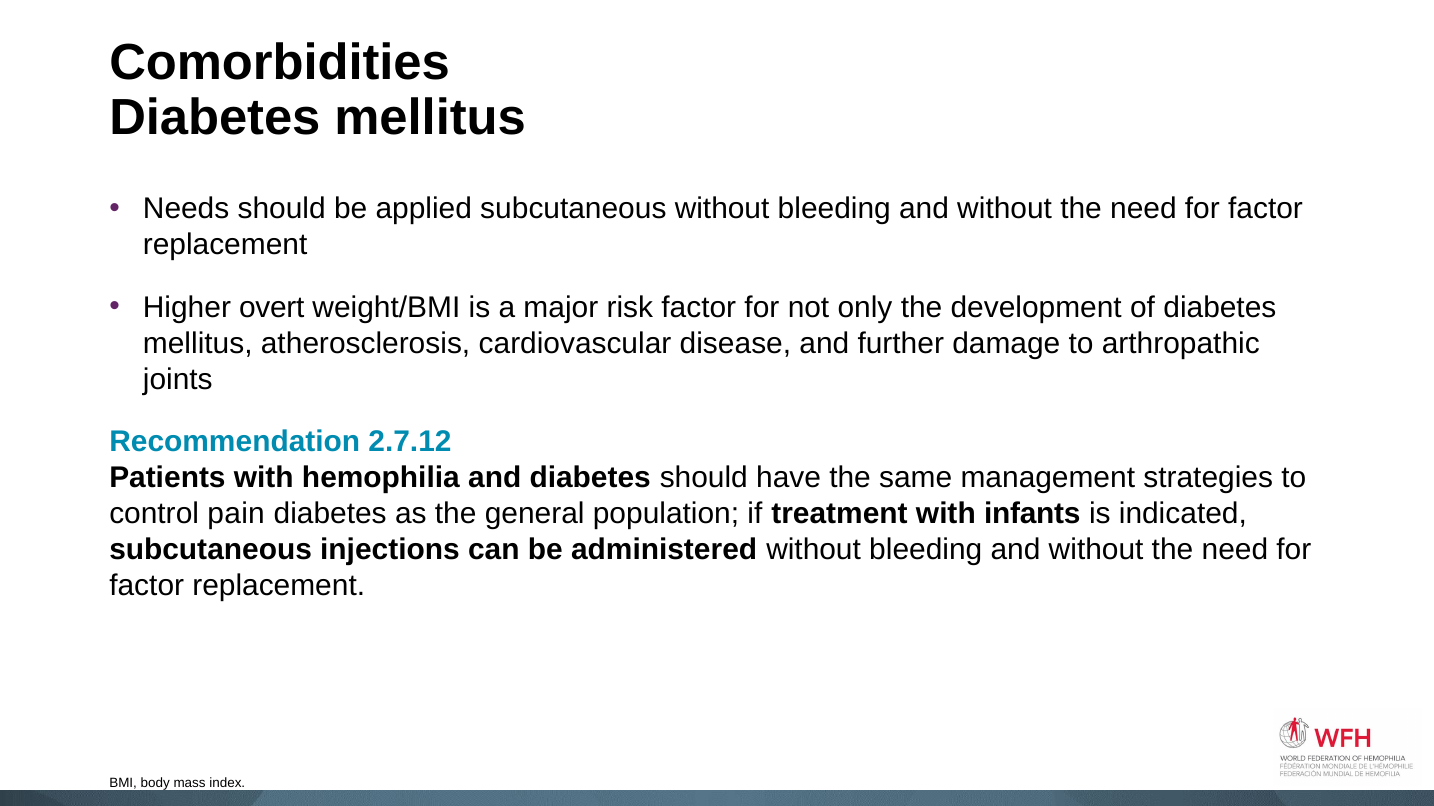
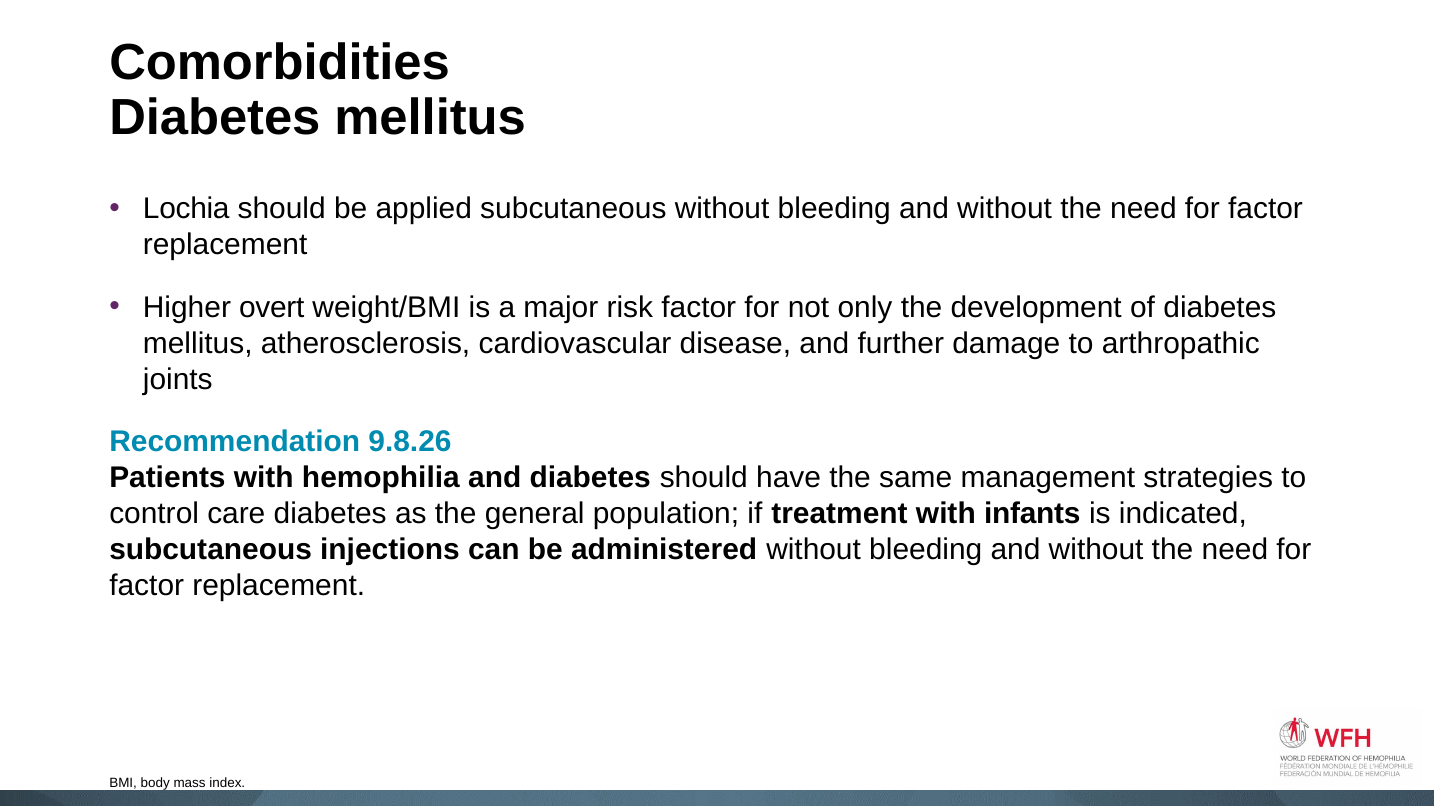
Needs: Needs -> Lochia
2.7.12: 2.7.12 -> 9.8.26
pain: pain -> care
